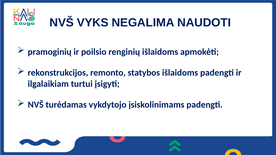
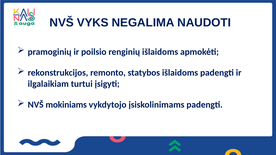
turėdamas: turėdamas -> mokiniams
